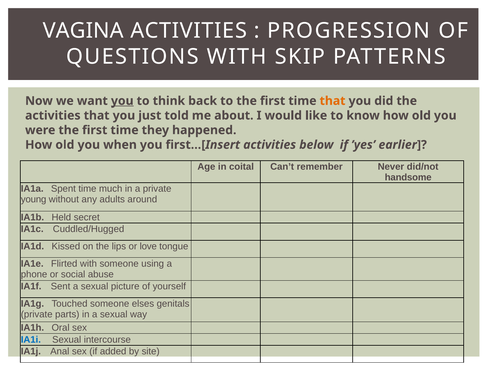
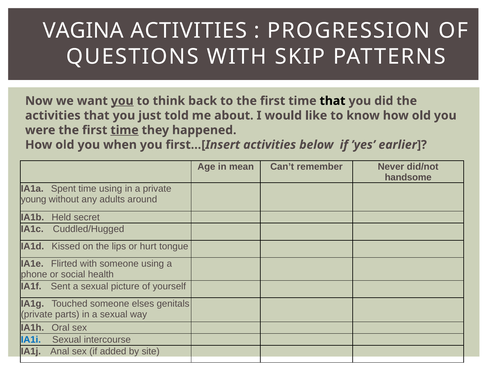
that at (333, 101) colour: orange -> black
time at (125, 130) underline: none -> present
coital: coital -> mean
time much: much -> using
love: love -> hurt
abuse: abuse -> health
